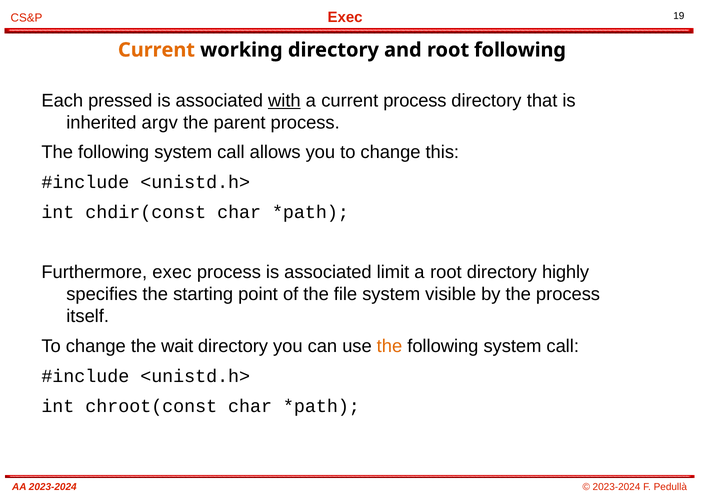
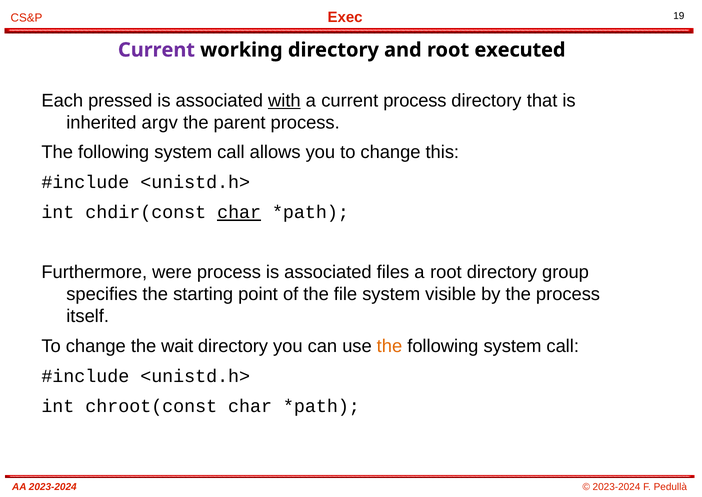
Current at (156, 50) colour: orange -> purple
root following: following -> executed
char at (239, 212) underline: none -> present
Furthermore exec: exec -> were
limit: limit -> files
highly: highly -> group
